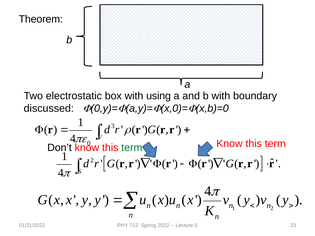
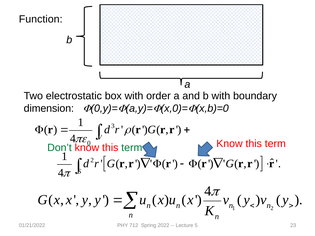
Theorem: Theorem -> Function
using: using -> order
discussed: discussed -> dimension
Don’t colour: black -> green
